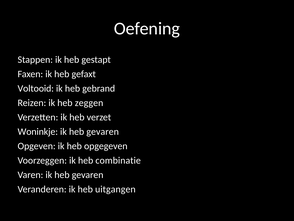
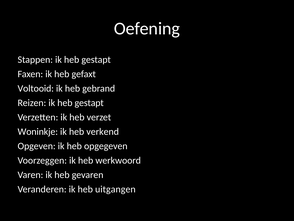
Reizen ik heb zeggen: zeggen -> gestapt
gevaren at (103, 131): gevaren -> verkend
combinatie: combinatie -> werkwoord
